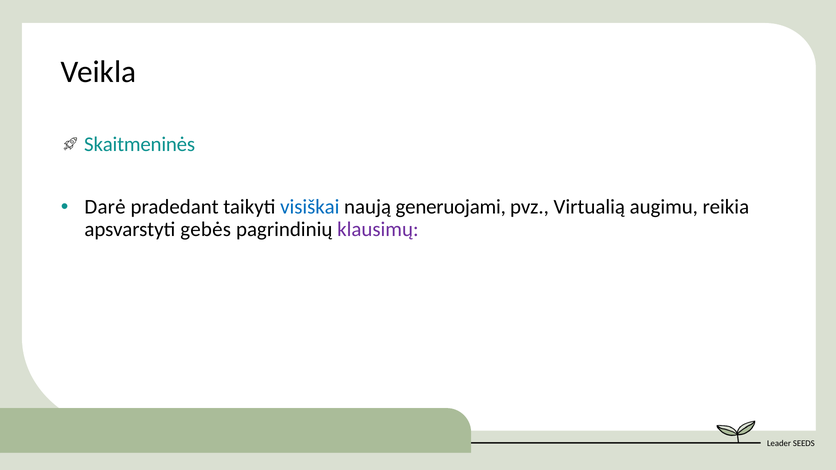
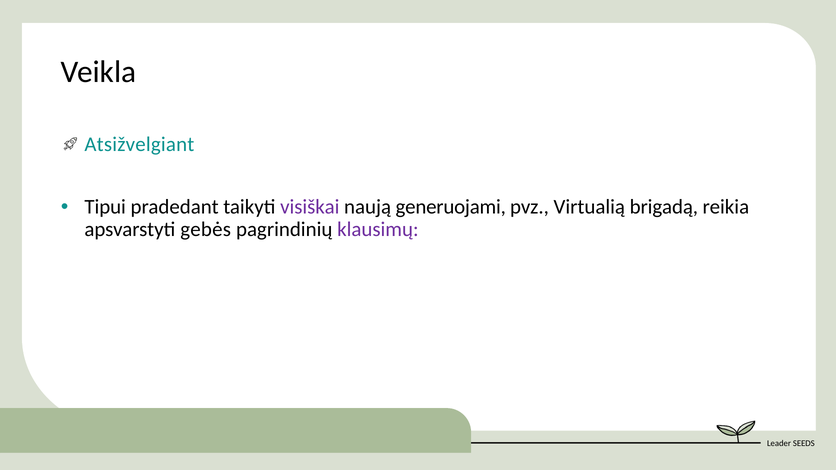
Skaitmeninės: Skaitmeninės -> Atsižvelgiant
Darė: Darė -> Tipui
visiškai colour: blue -> purple
augimu: augimu -> brigadą
